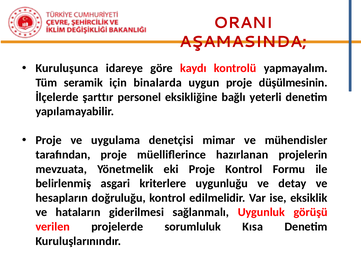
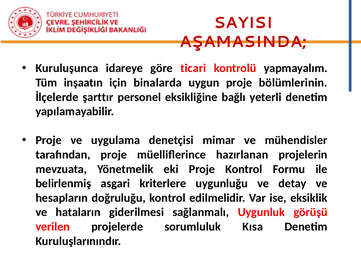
ORANI: ORANI -> SAYISI
kaydı: kaydı -> ticari
seramik: seramik -> inşaatın
düşülmesinin: düşülmesinin -> bölümlerinin
